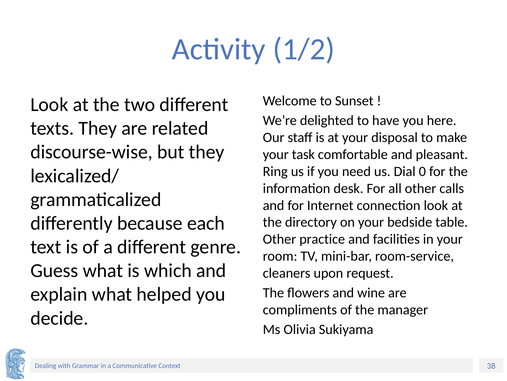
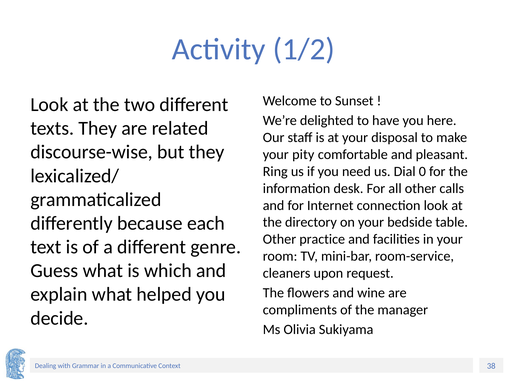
task: task -> pity
